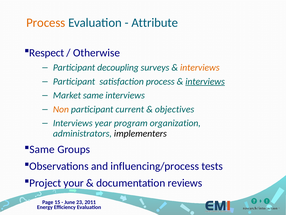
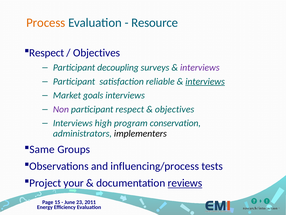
Attribute: Attribute -> Resource
Otherwise at (97, 53): Otherwise -> Objectives
interviews at (200, 67) colour: orange -> purple
satisfaction process: process -> reliable
Market same: same -> goals
Non colour: orange -> purple
participant current: current -> respect
year: year -> high
organization: organization -> conservation
reviews underline: none -> present
